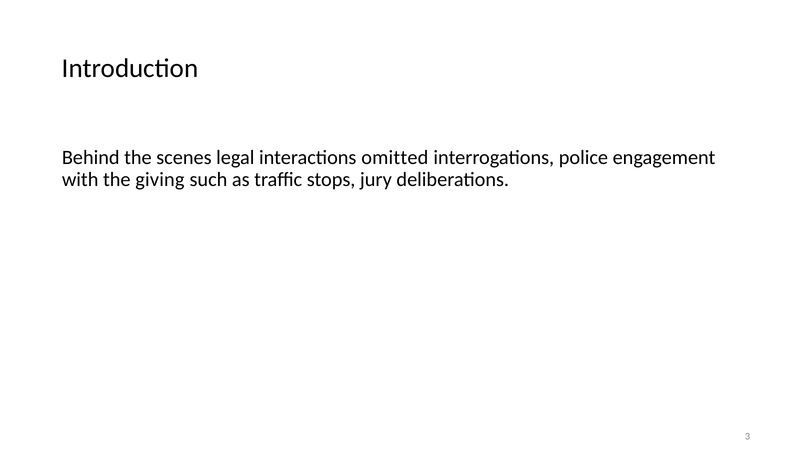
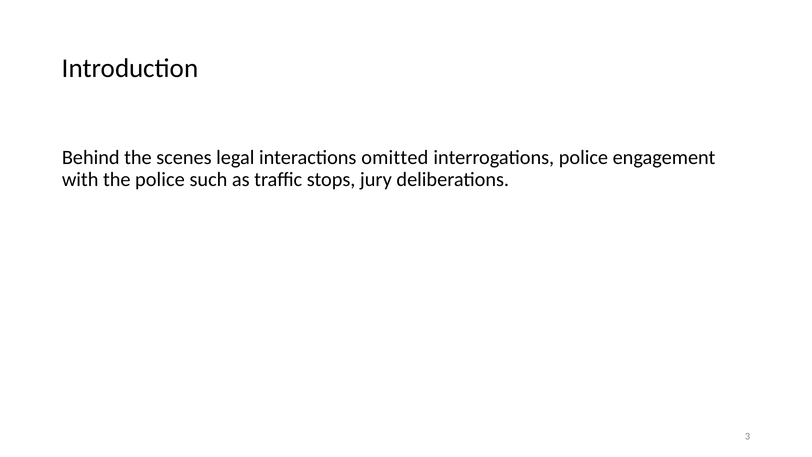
the giving: giving -> police
